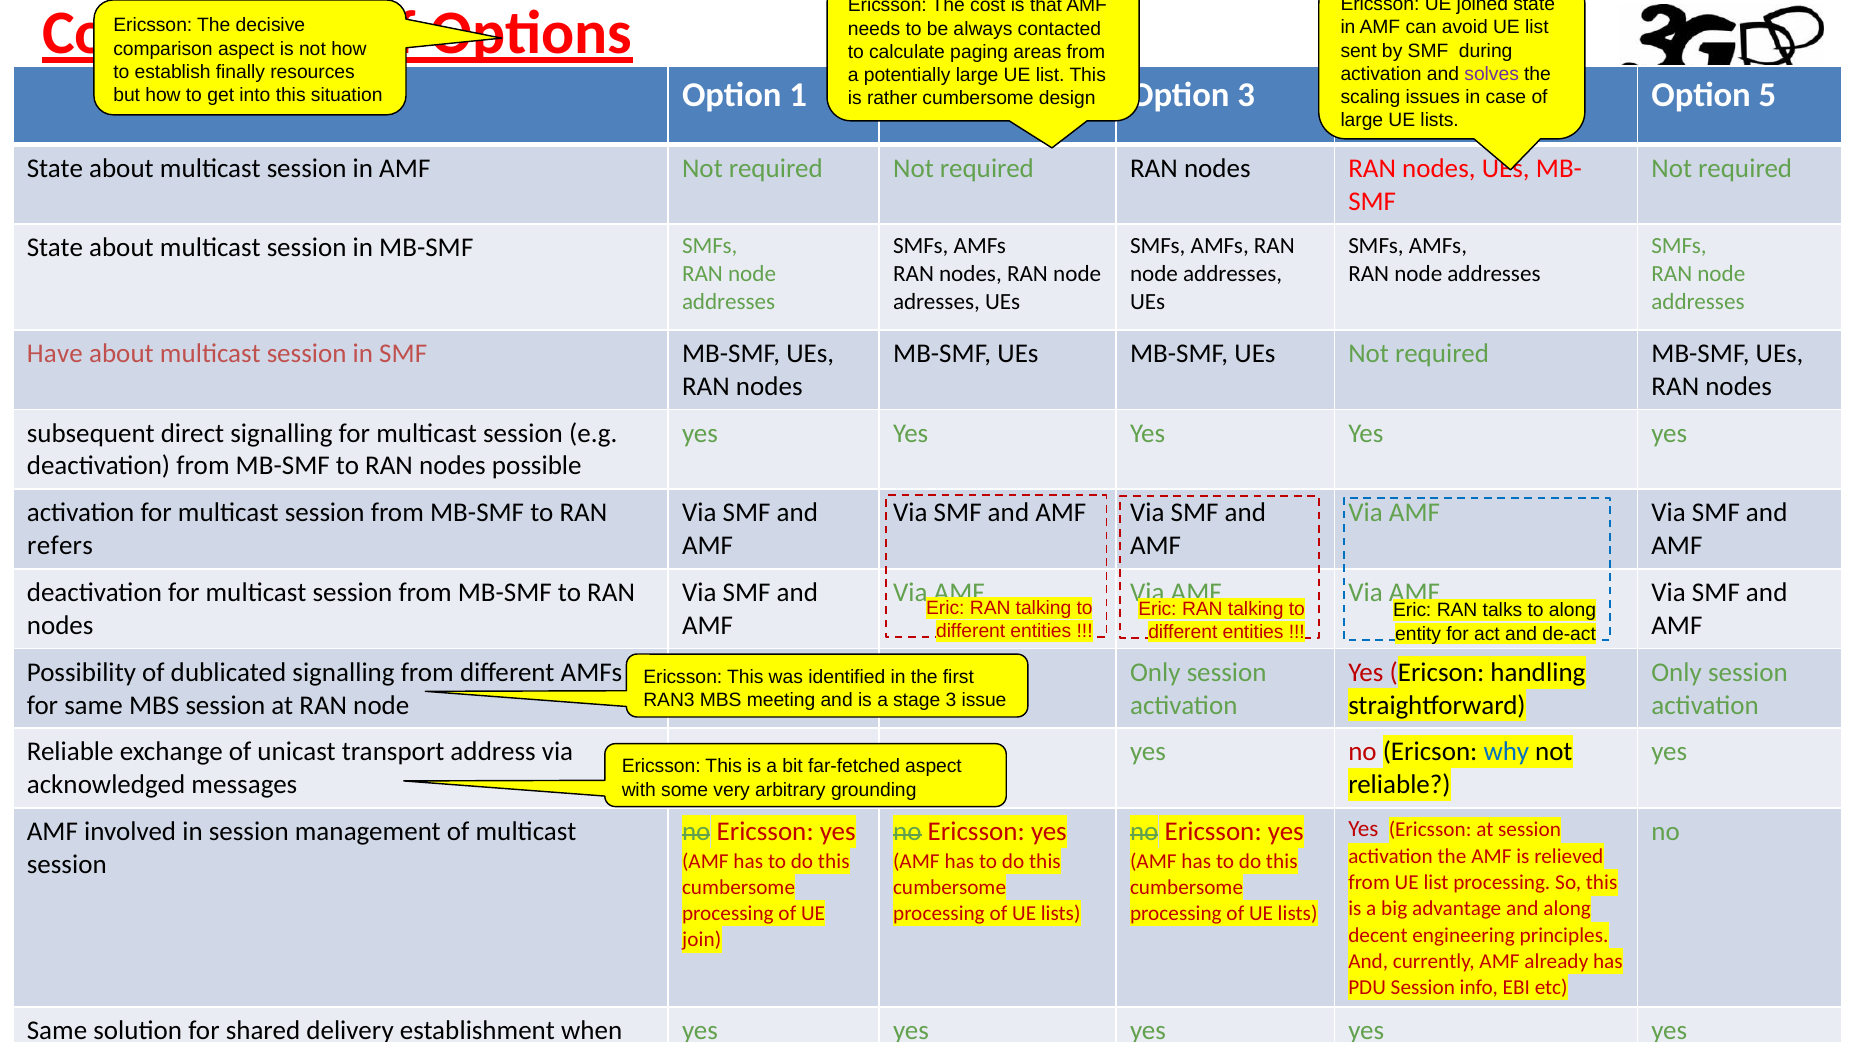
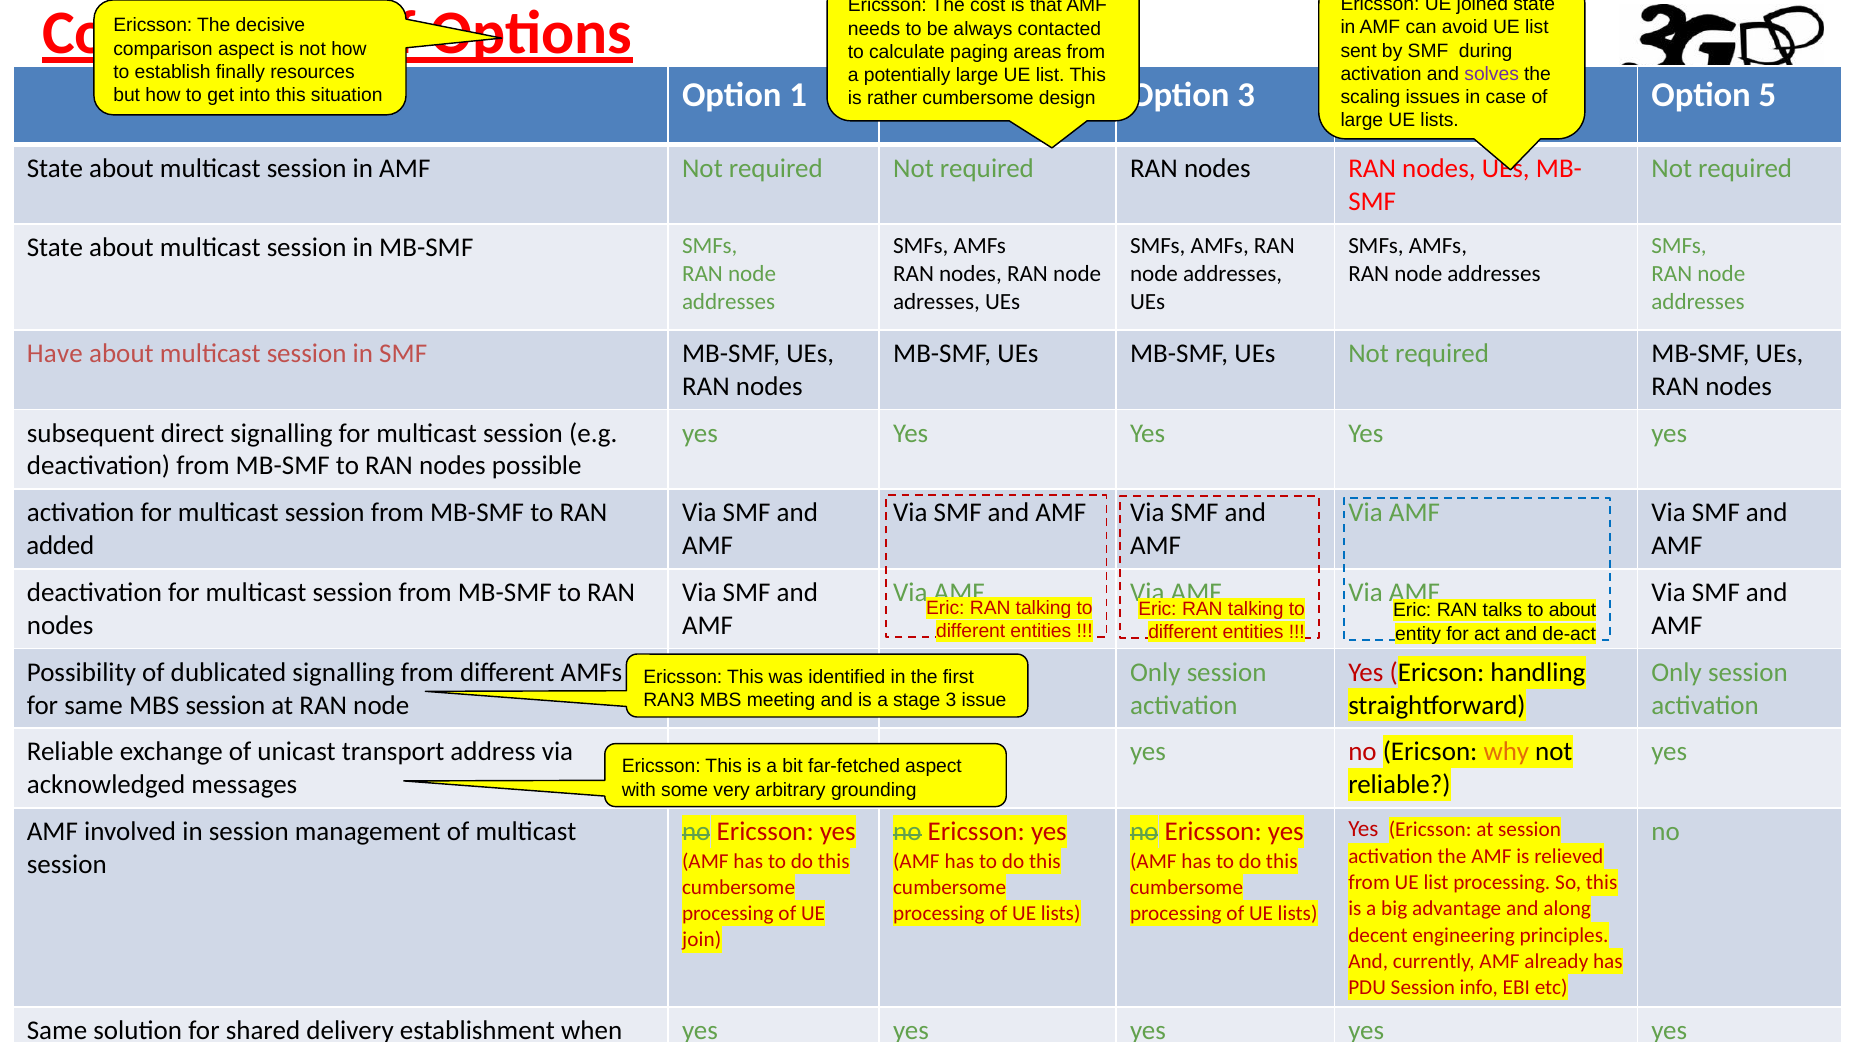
refers: refers -> added
to along: along -> about
why colour: blue -> orange
